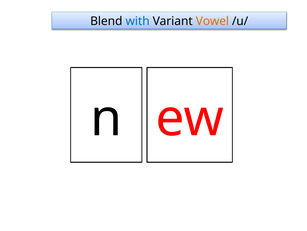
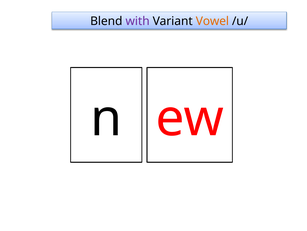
with colour: blue -> purple
